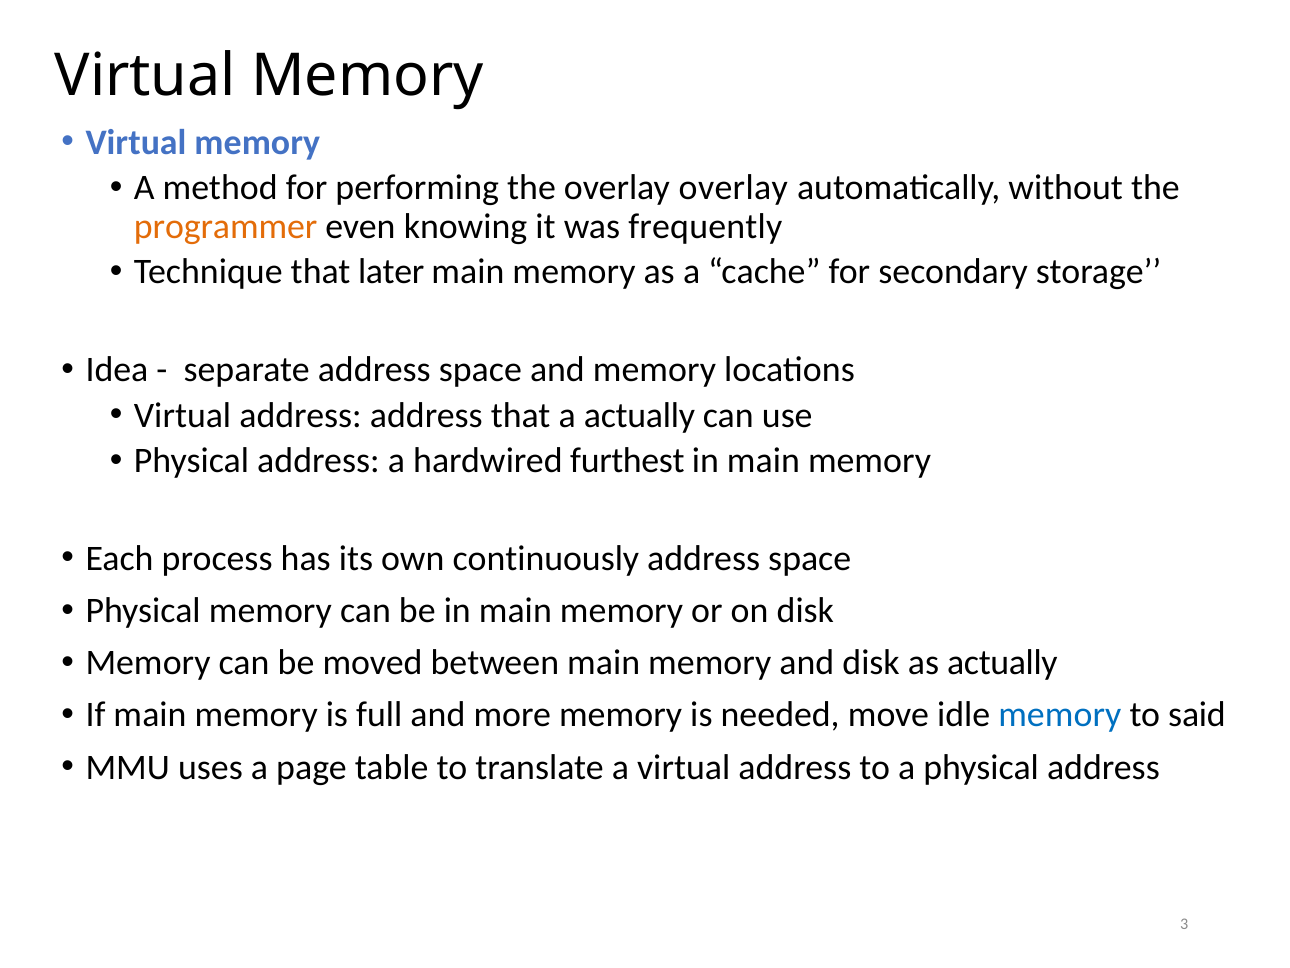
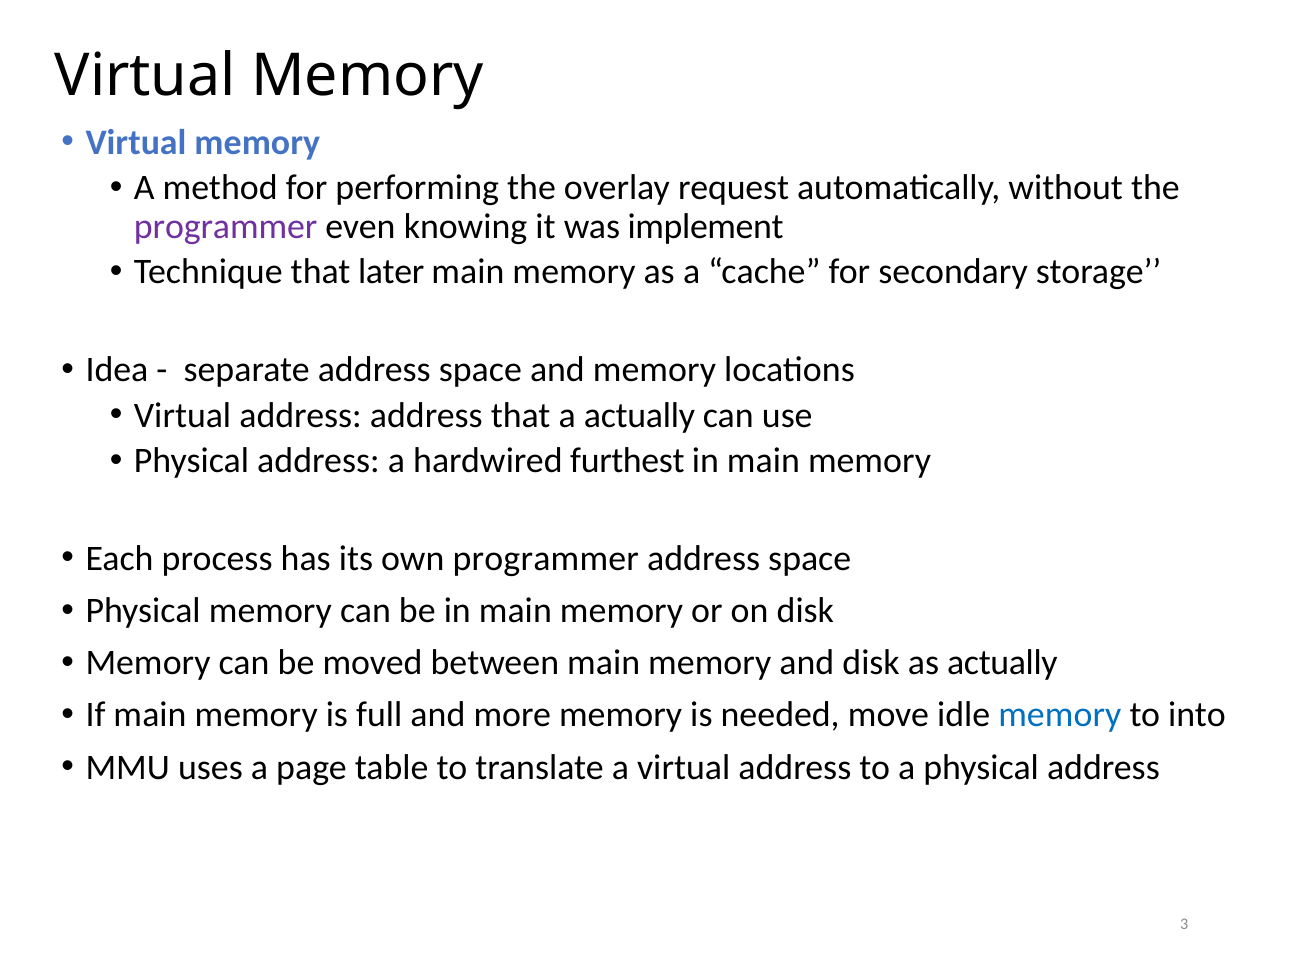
overlay overlay: overlay -> request
programmer at (226, 226) colour: orange -> purple
frequently: frequently -> implement
own continuously: continuously -> programmer
said: said -> into
